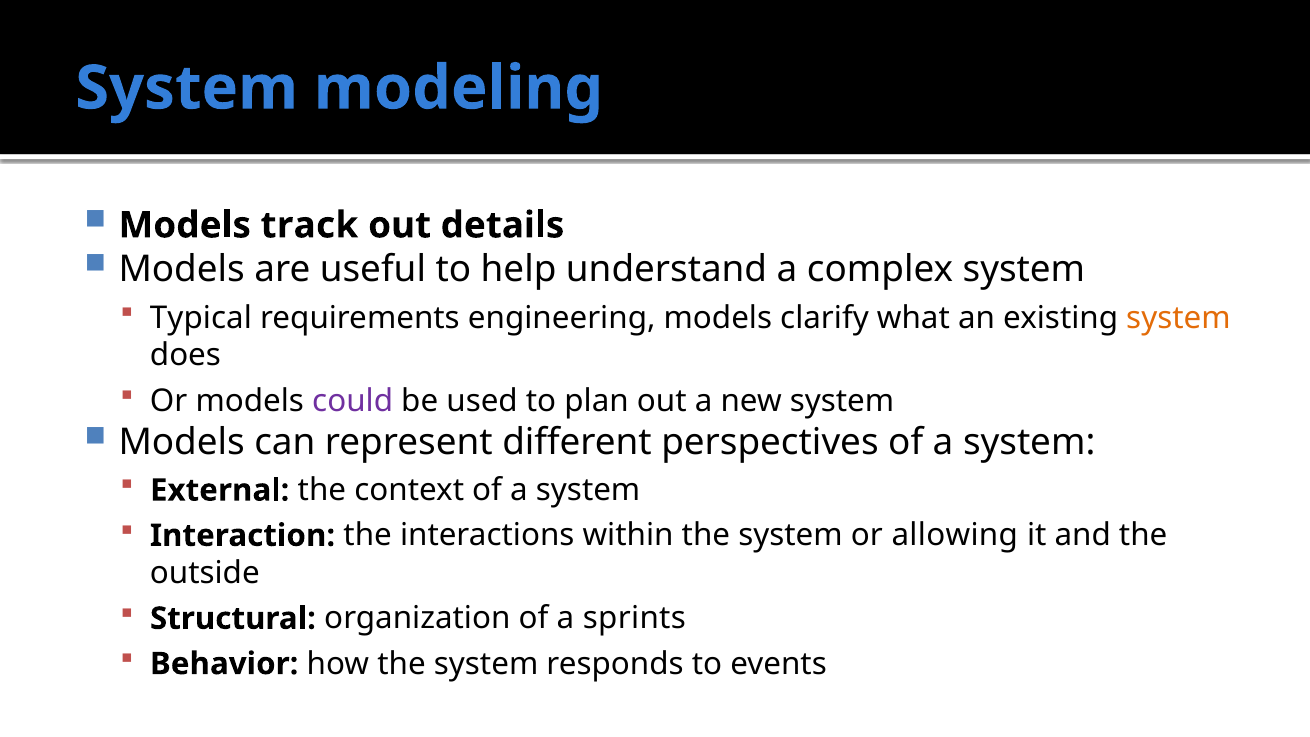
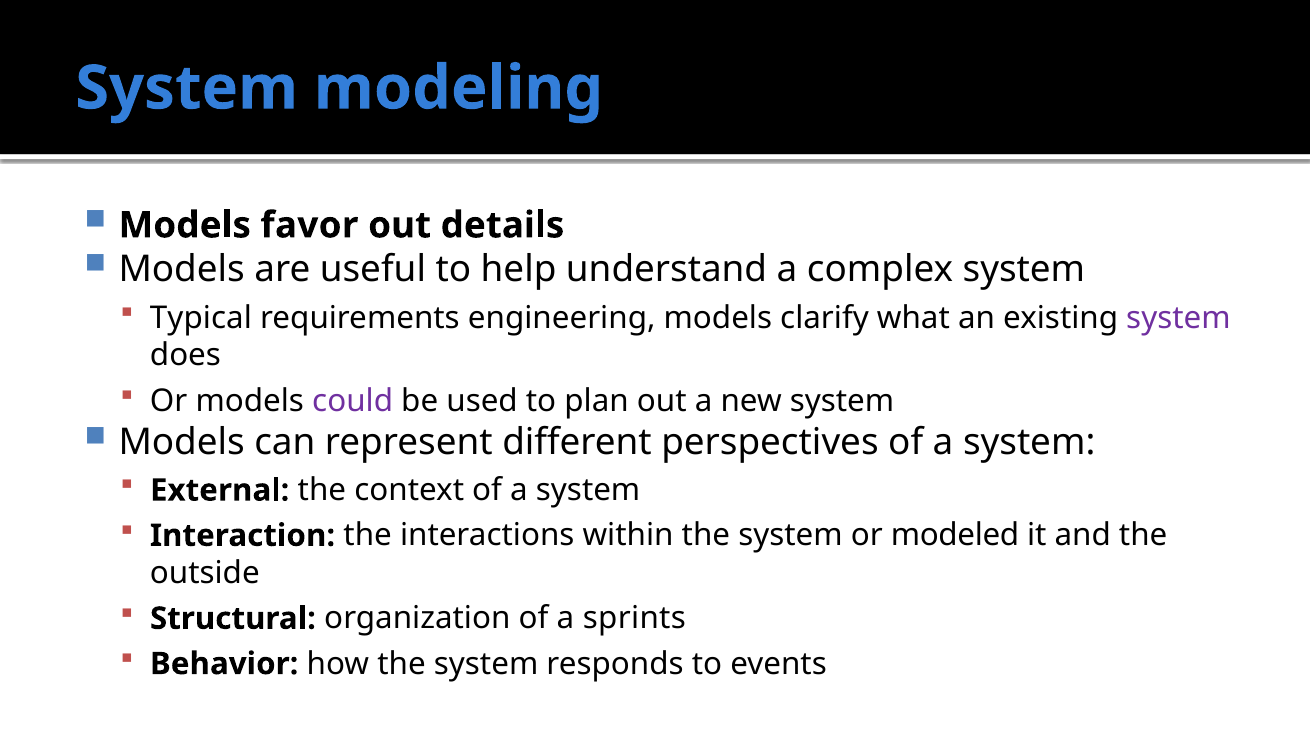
track: track -> favor
system at (1178, 318) colour: orange -> purple
allowing: allowing -> modeled
